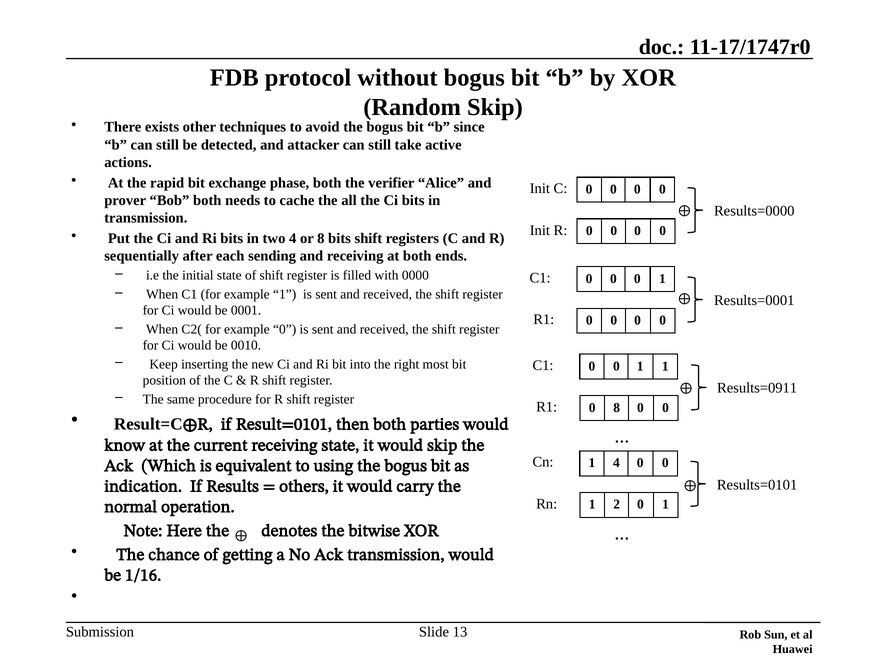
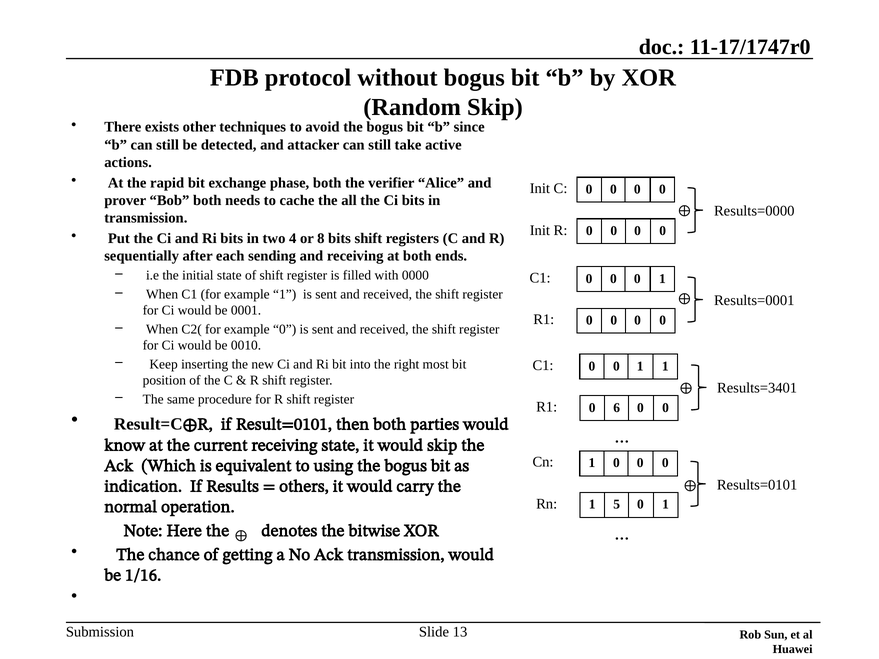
Results=0911: Results=0911 -> Results=3401
0 8: 8 -> 6
1 4: 4 -> 0
2: 2 -> 5
